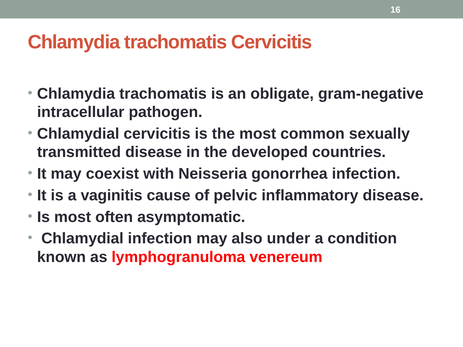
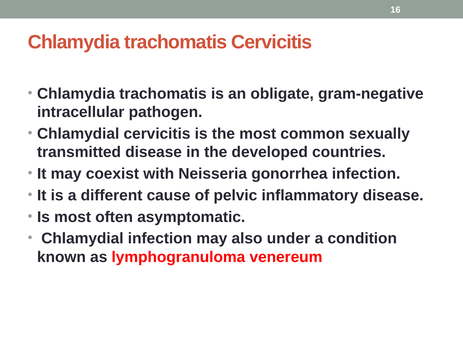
vaginitis: vaginitis -> different
